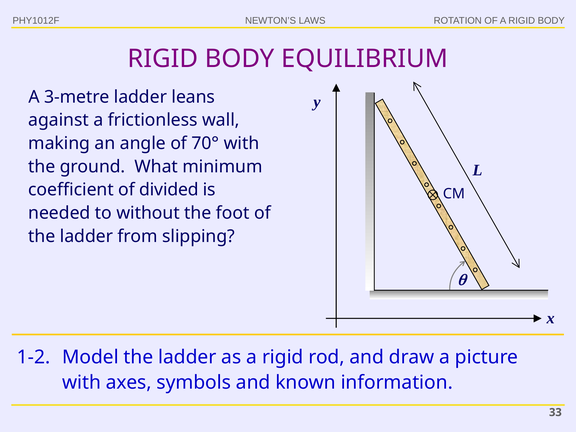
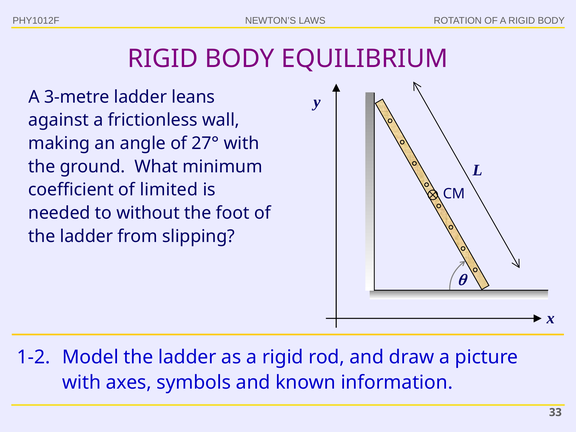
70°: 70° -> 27°
divided: divided -> limited
